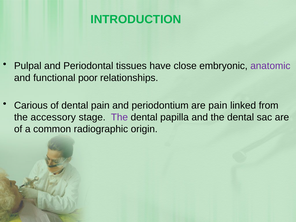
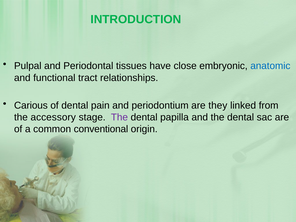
anatomic colour: purple -> blue
poor: poor -> tract
are pain: pain -> they
radiographic: radiographic -> conventional
